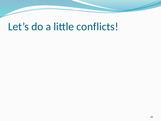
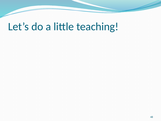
conflicts: conflicts -> teaching
